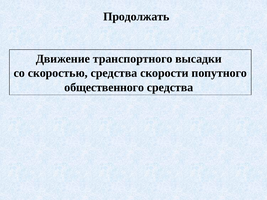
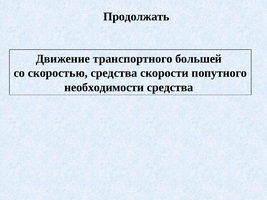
высадки: высадки -> большей
общественного: общественного -> необходимости
